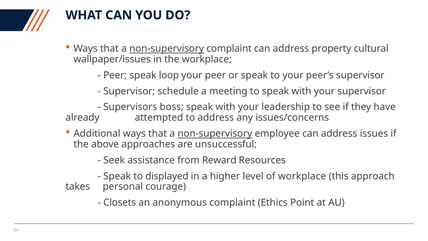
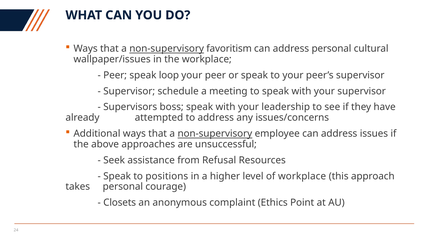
non-supervisory complaint: complaint -> favoritism
address property: property -> personal
Reward: Reward -> Refusal
displayed: displayed -> positions
